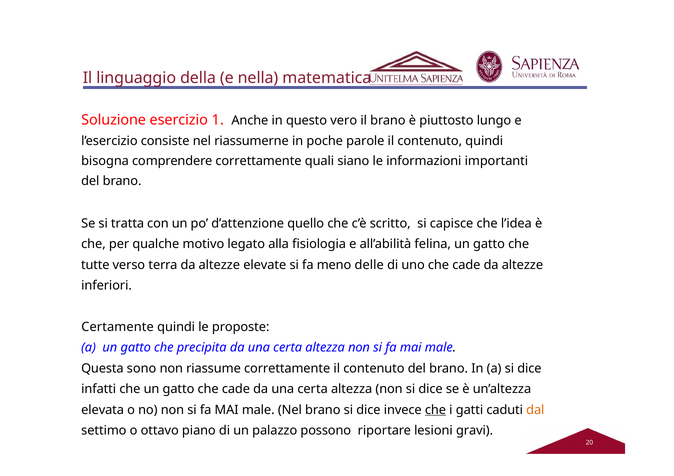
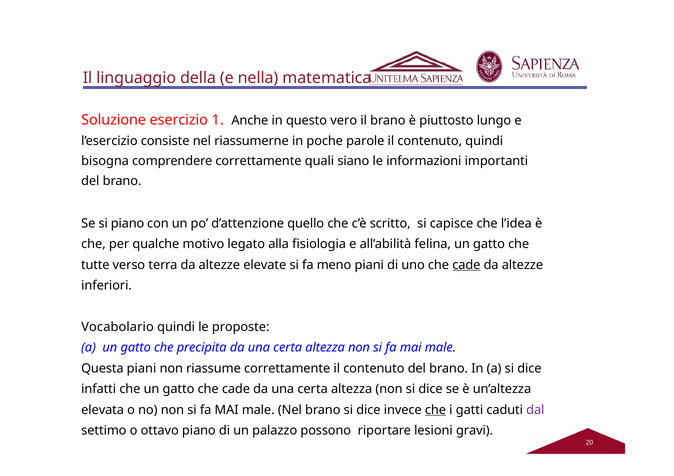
si tratta: tratta -> piano
meno delle: delle -> piani
cade at (466, 265) underline: none -> present
Certamente: Certamente -> Vocabolario
Questa sono: sono -> piani
dal colour: orange -> purple
